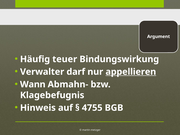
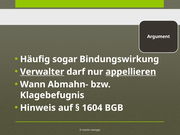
teuer: teuer -> sogar
Verwalter underline: none -> present
4755: 4755 -> 1604
